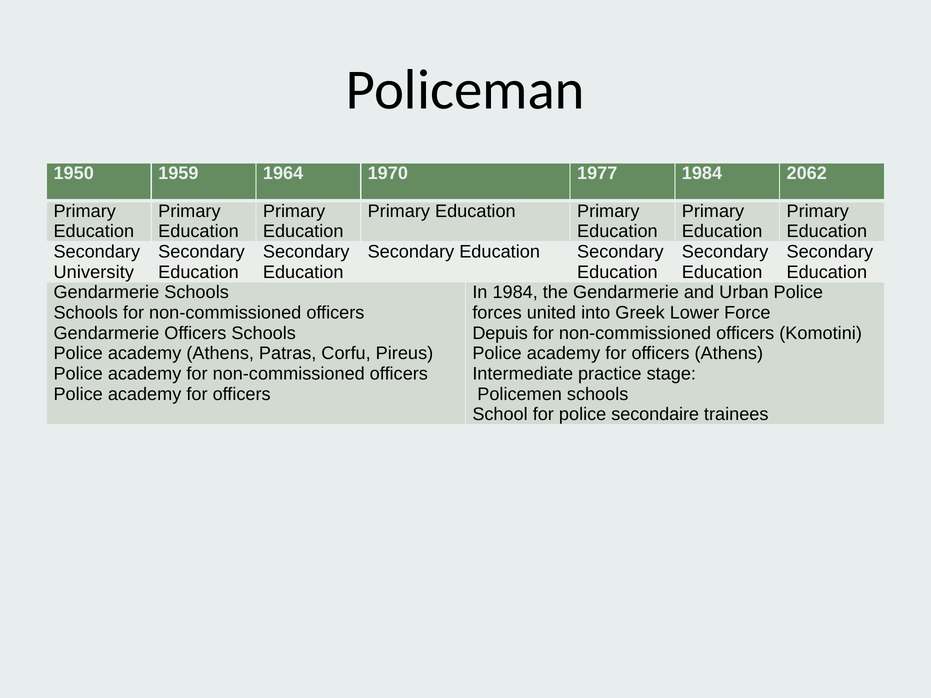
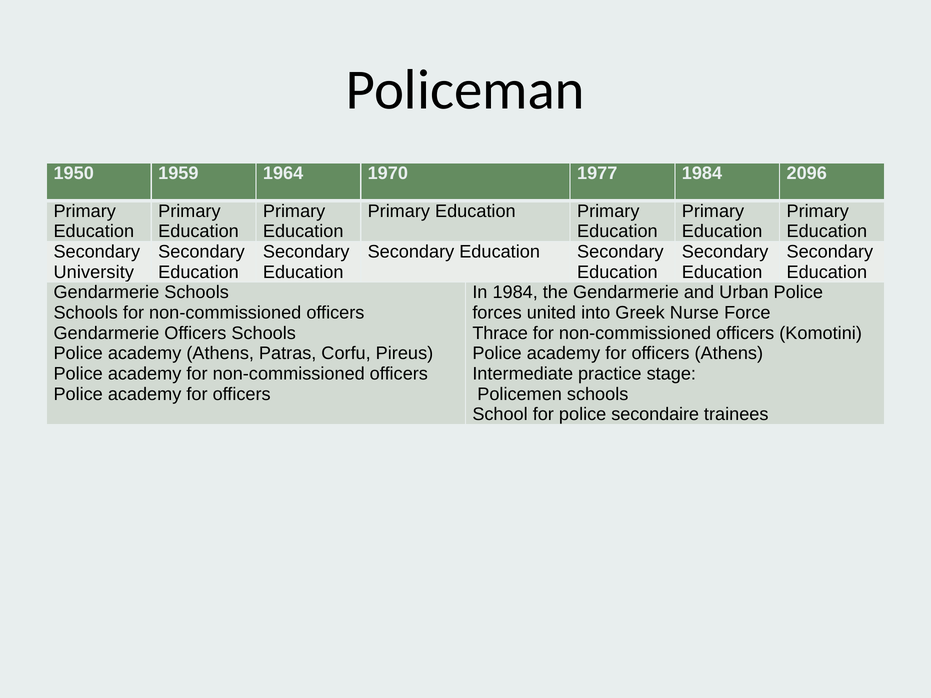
2062: 2062 -> 2096
Lower: Lower -> Nurse
Depuis: Depuis -> Thrace
